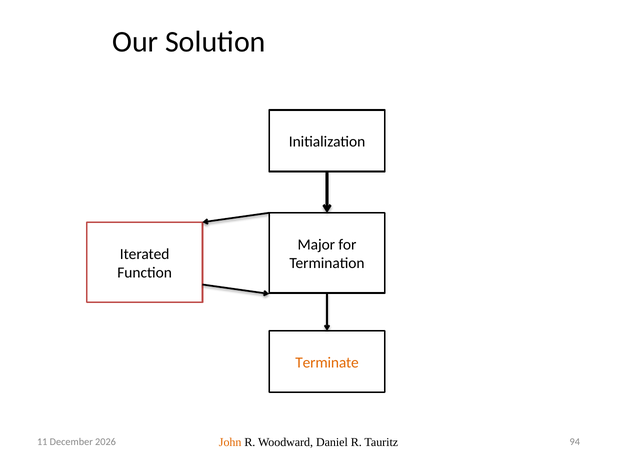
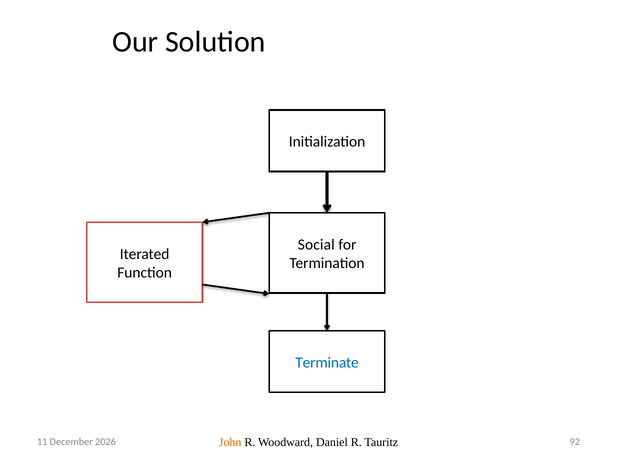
Major: Major -> Social
Terminate colour: orange -> blue
94: 94 -> 92
